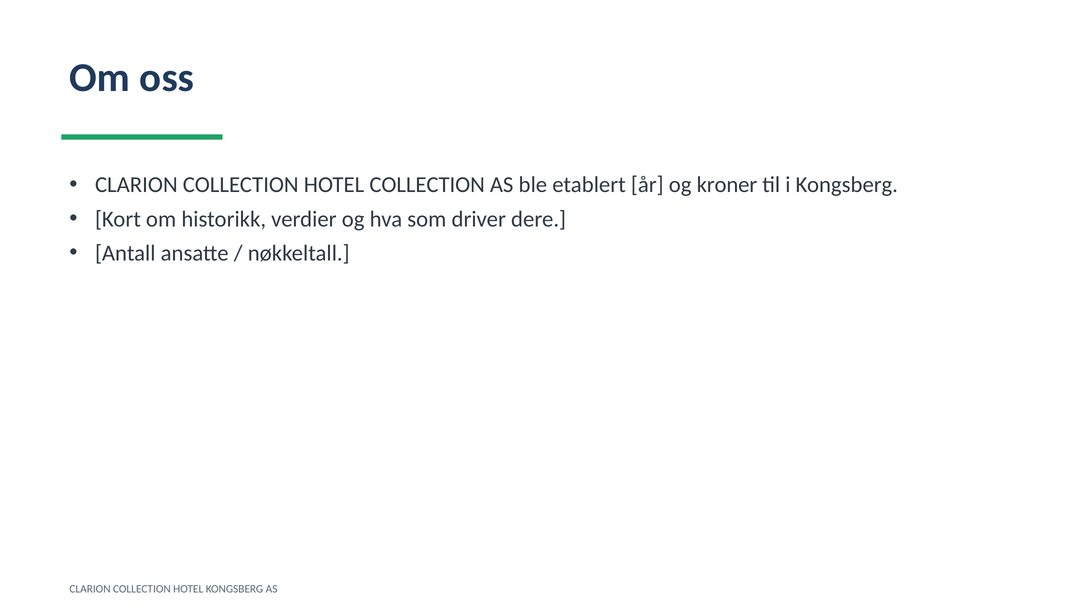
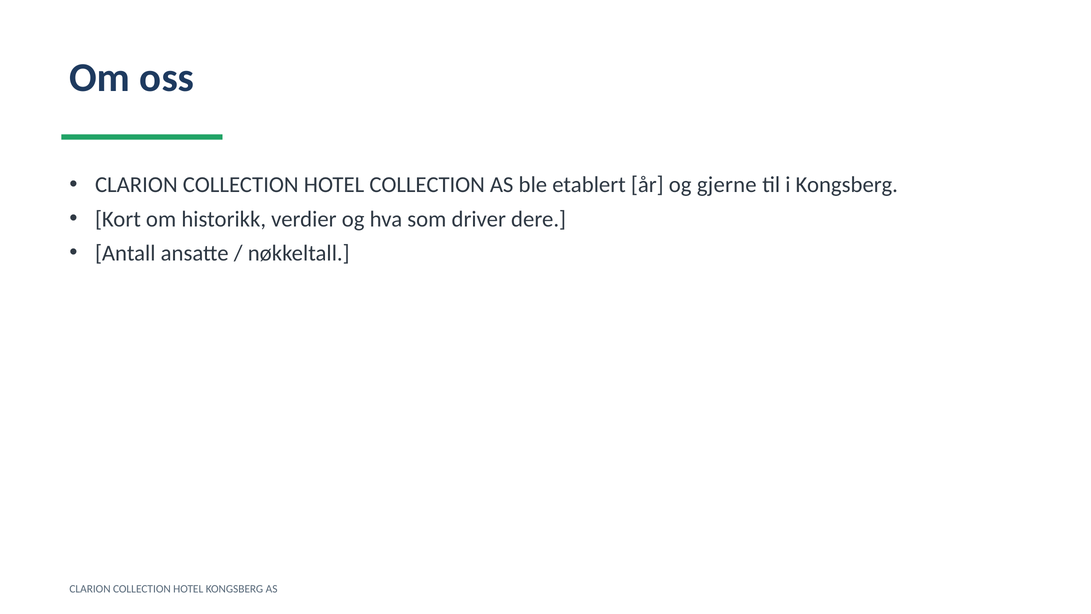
kroner: kroner -> gjerne
